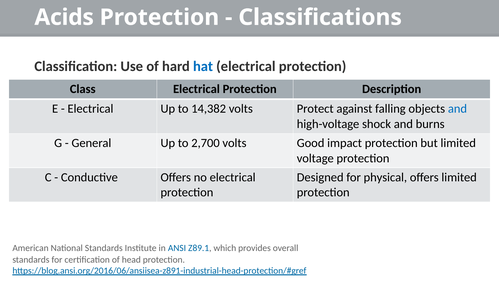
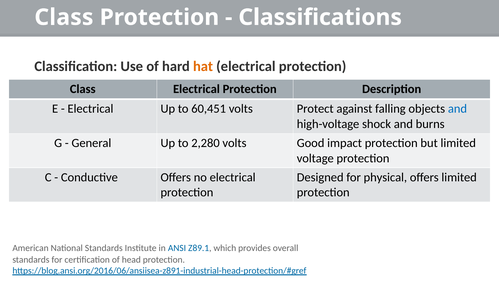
Acids at (64, 17): Acids -> Class
hat colour: blue -> orange
14,382: 14,382 -> 60,451
2,700: 2,700 -> 2,280
